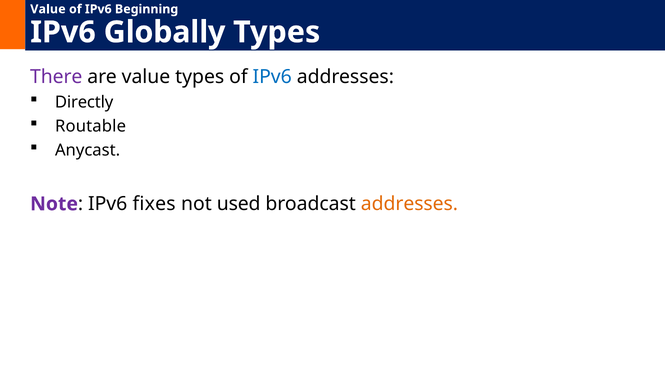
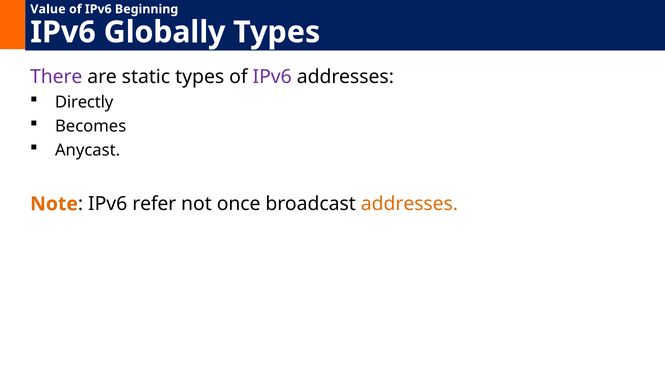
are value: value -> static
IPv6 at (272, 77) colour: blue -> purple
Routable: Routable -> Becomes
Note colour: purple -> orange
fixes: fixes -> refer
used: used -> once
